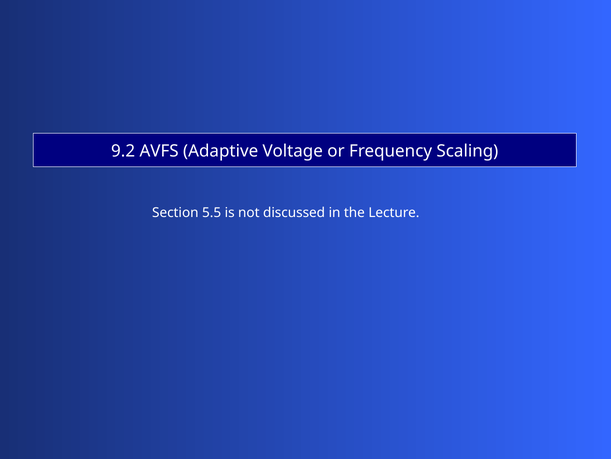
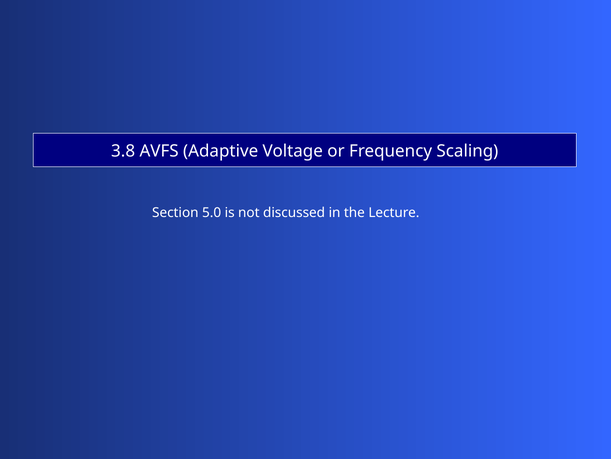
9.2: 9.2 -> 3.8
5.5: 5.5 -> 5.0
